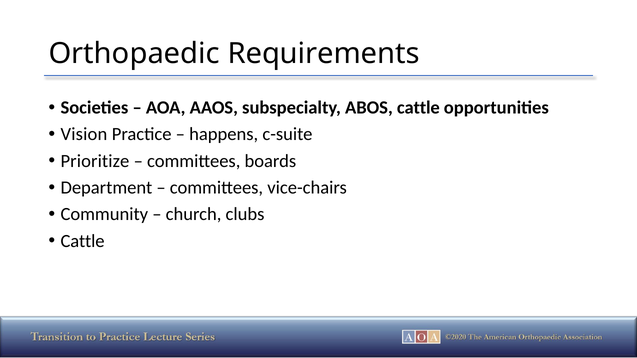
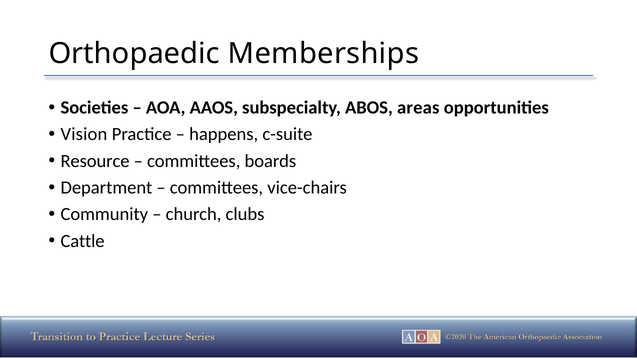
Requirements: Requirements -> Memberships
ABOS cattle: cattle -> areas
Prioritize: Prioritize -> Resource
